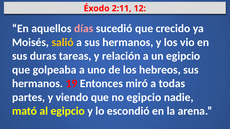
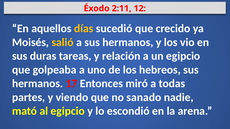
días colour: pink -> yellow
19: 19 -> 17
no egipcio: egipcio -> sanado
